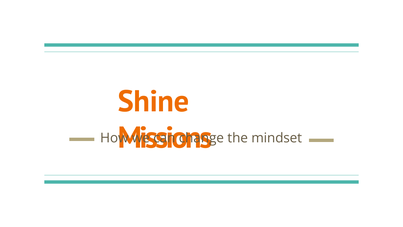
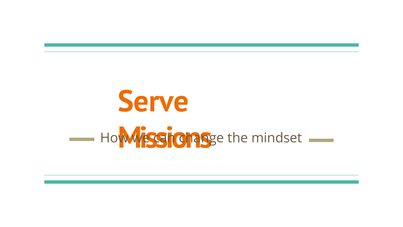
Shine: Shine -> Serve
